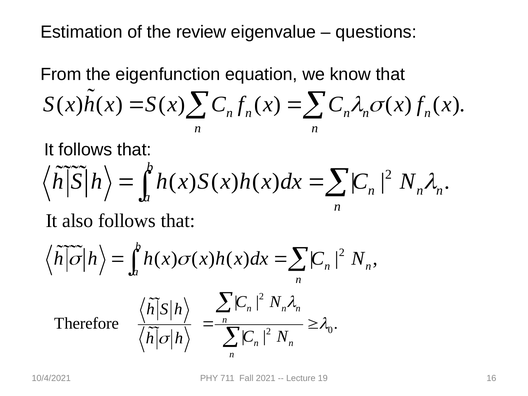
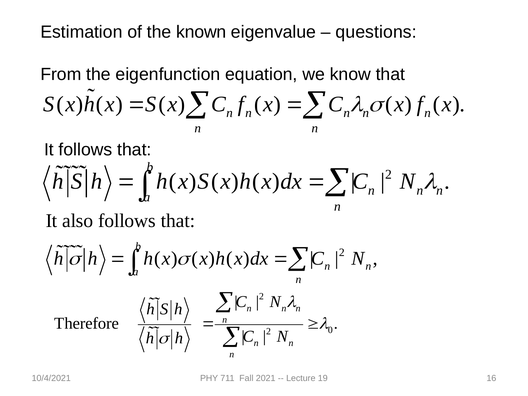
review: review -> known
